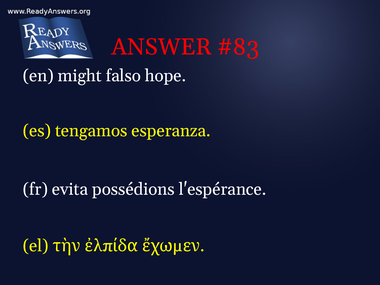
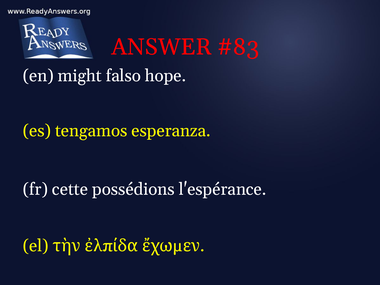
evita: evita -> cette
